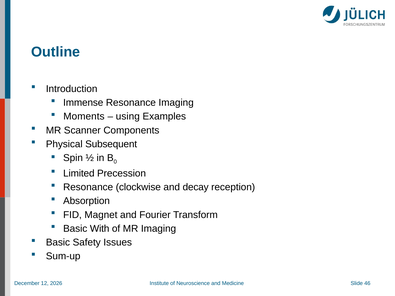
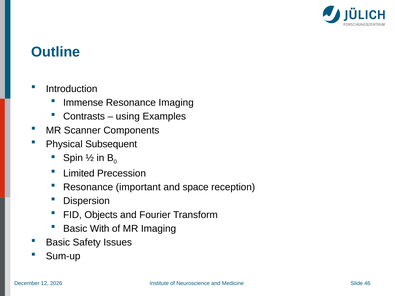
Moments: Moments -> Contrasts
clockwise: clockwise -> important
decay: decay -> space
Absorption: Absorption -> Dispersion
Magnet: Magnet -> Objects
